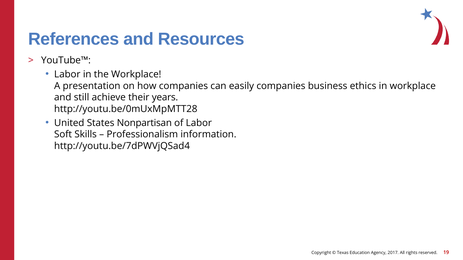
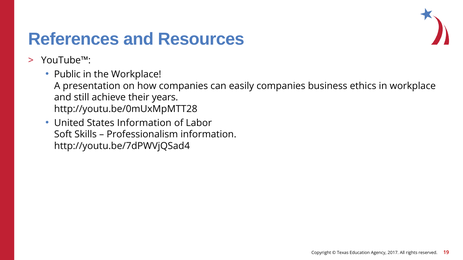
Labor at (67, 74): Labor -> Public
States Nonpartisan: Nonpartisan -> Information
